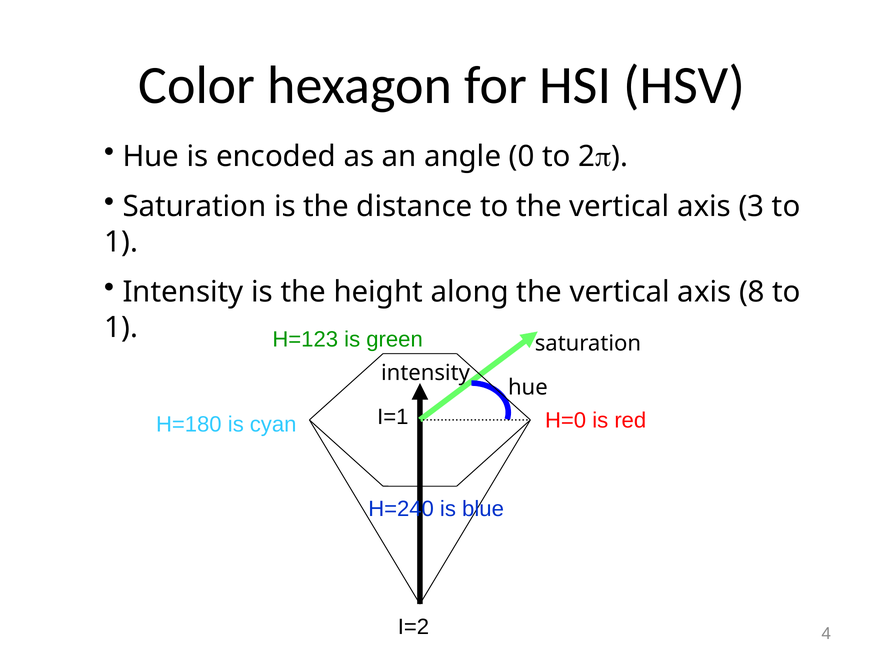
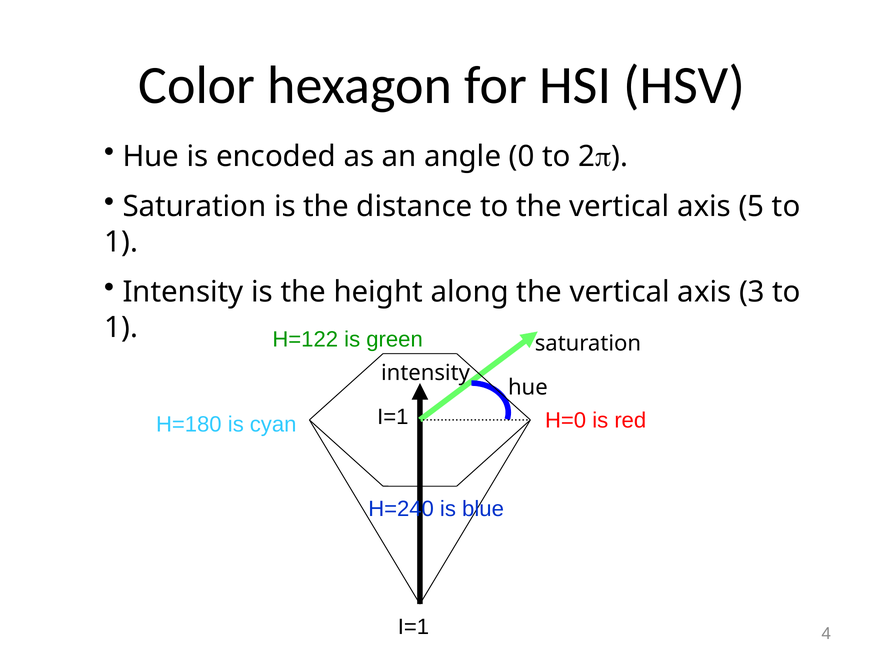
3: 3 -> 5
8: 8 -> 3
H=123: H=123 -> H=122
I=2 at (413, 627): I=2 -> I=1
